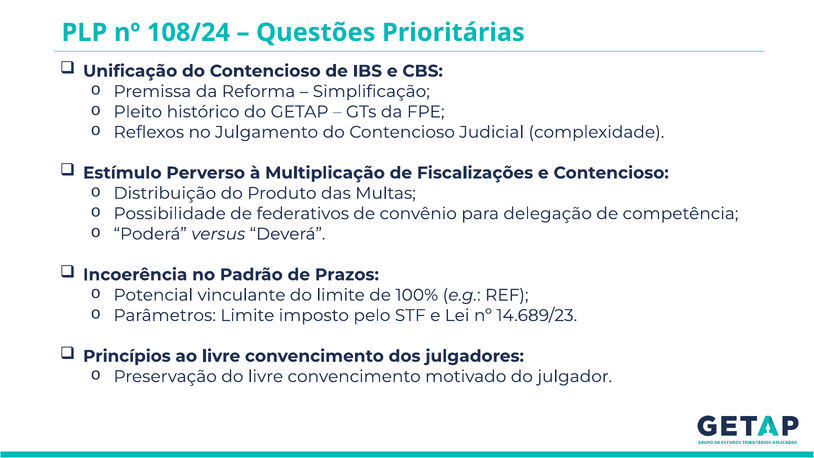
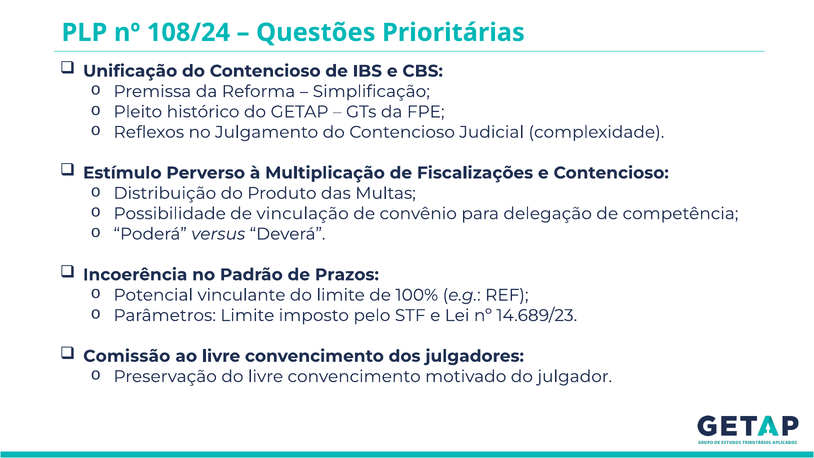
federativos: federativos -> vinculação
Princípios: Princípios -> Comissão
